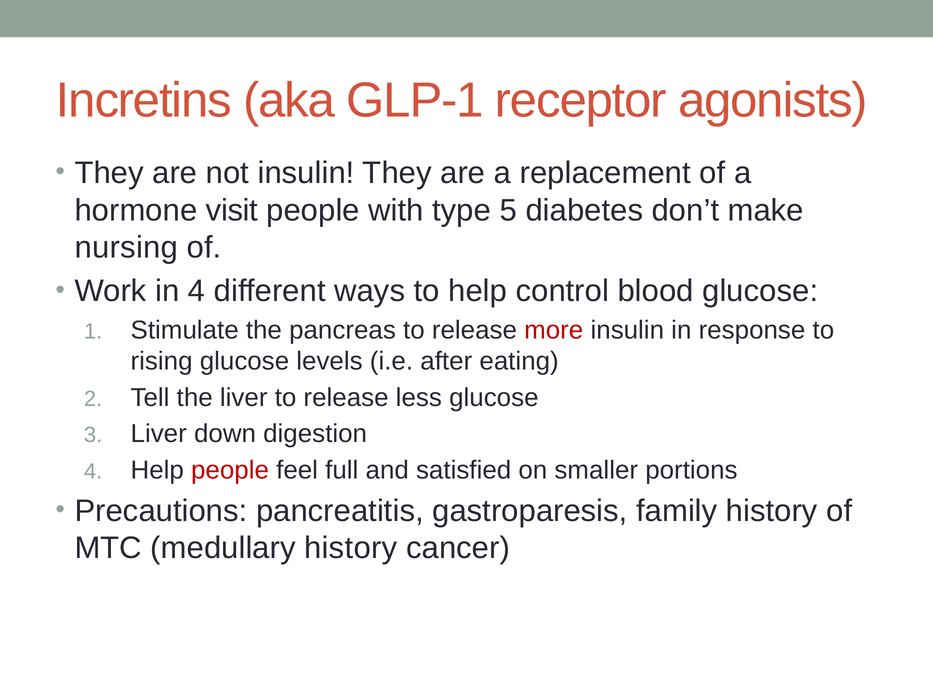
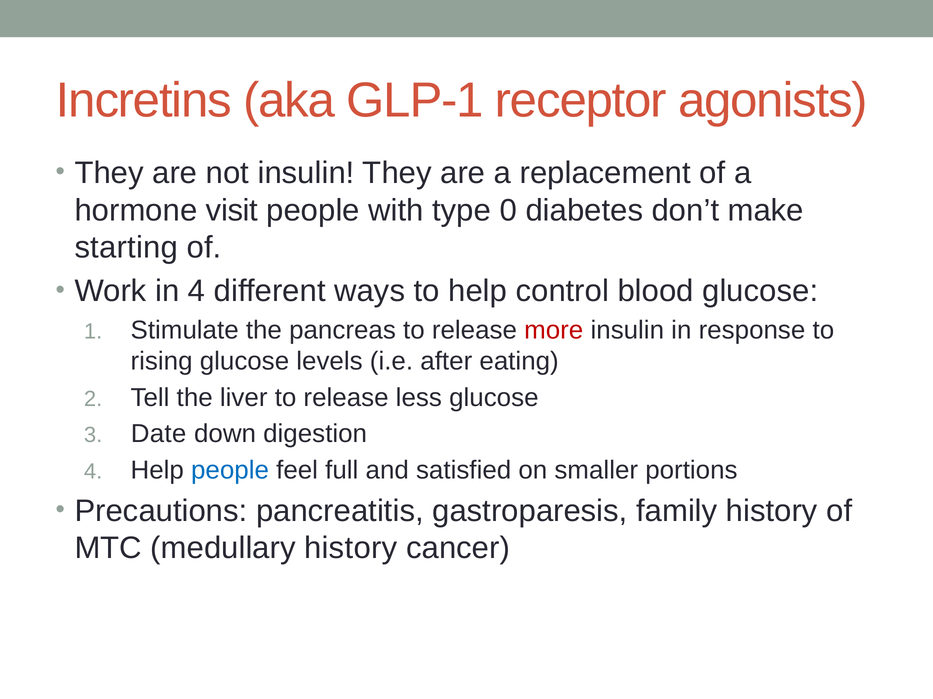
5: 5 -> 0
nursing: nursing -> starting
Liver at (159, 434): Liver -> Date
people at (230, 471) colour: red -> blue
